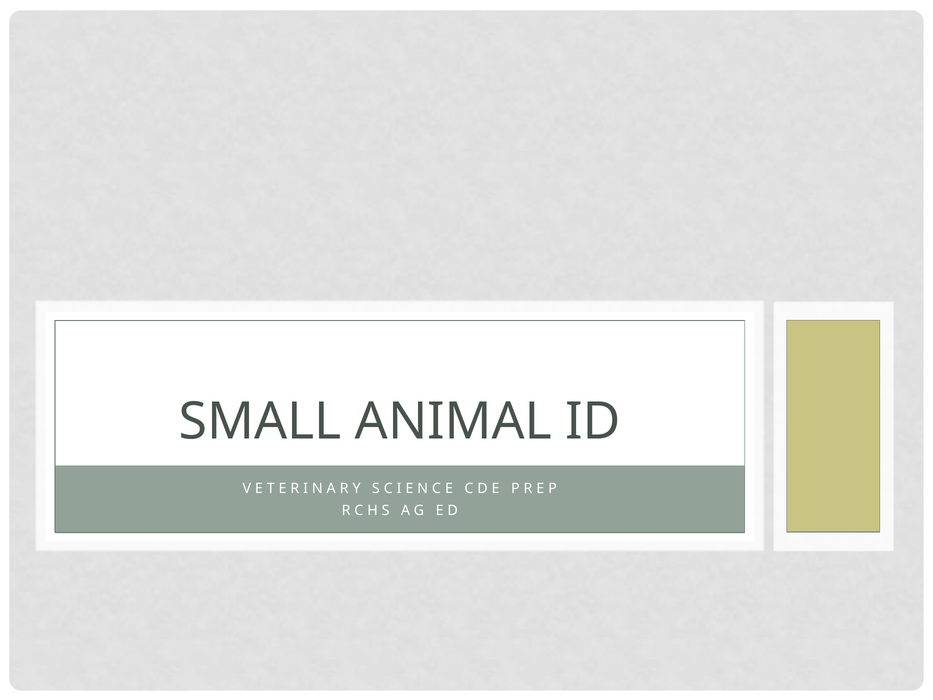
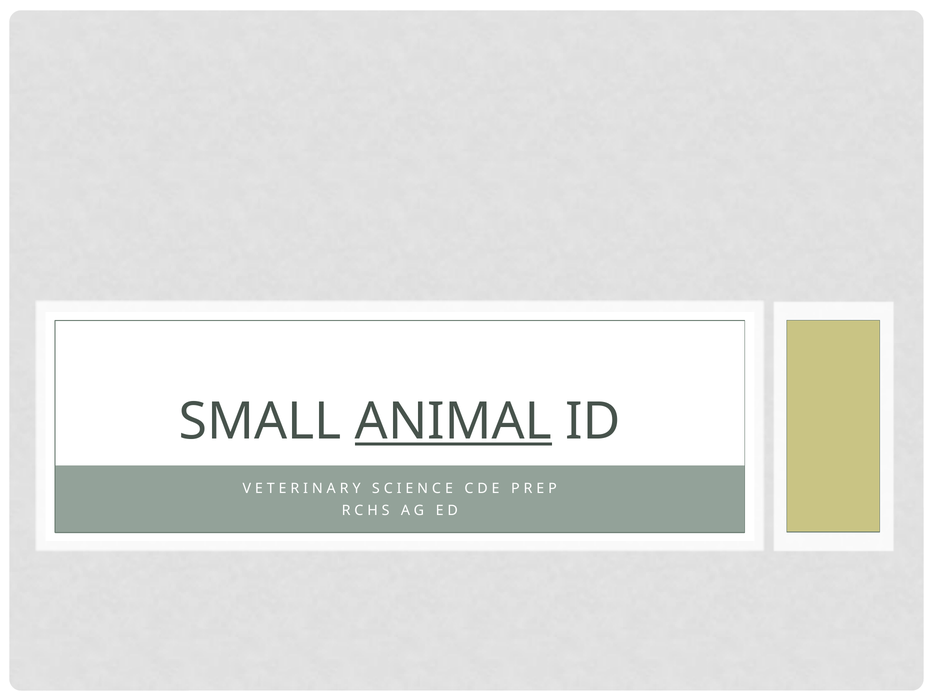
ANIMAL underline: none -> present
